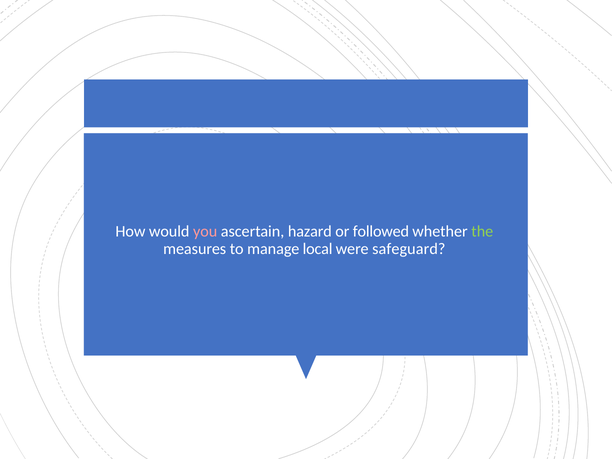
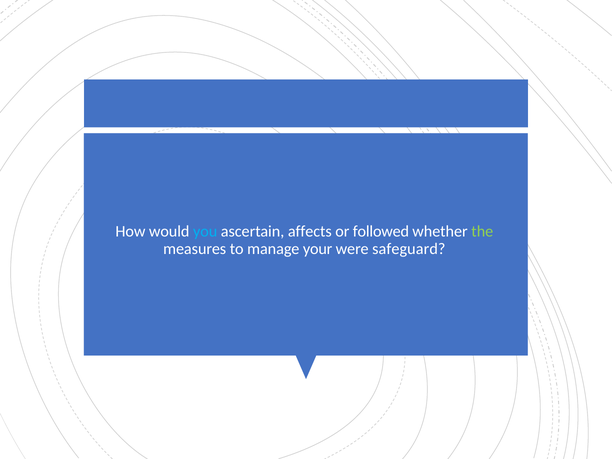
you colour: pink -> light blue
hazard: hazard -> affects
local: local -> your
